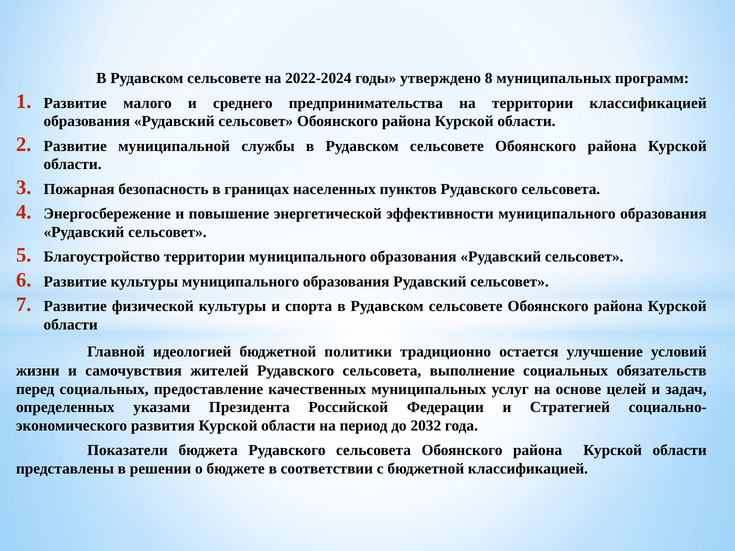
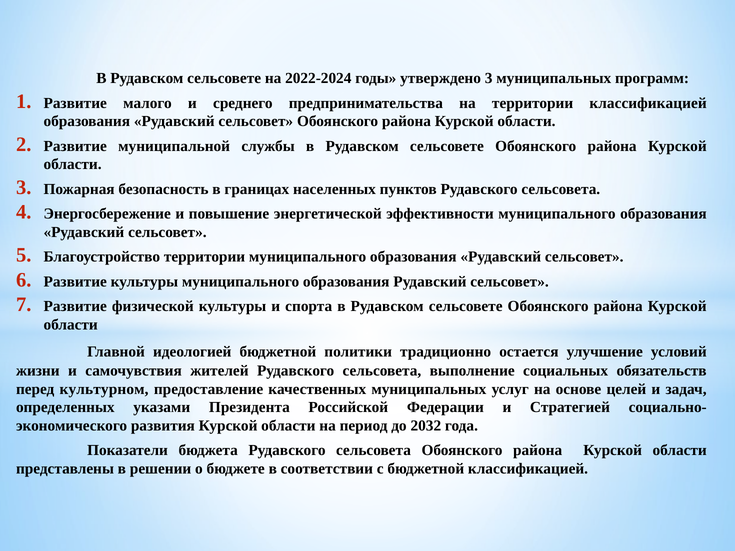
утверждено 8: 8 -> 3
перед социальных: социальных -> культурном
